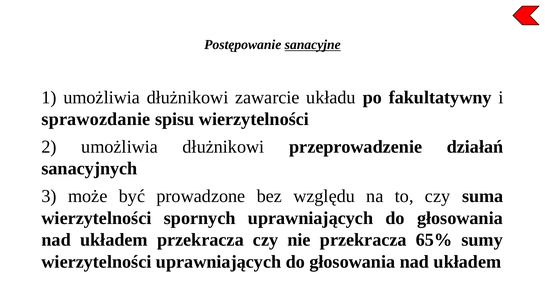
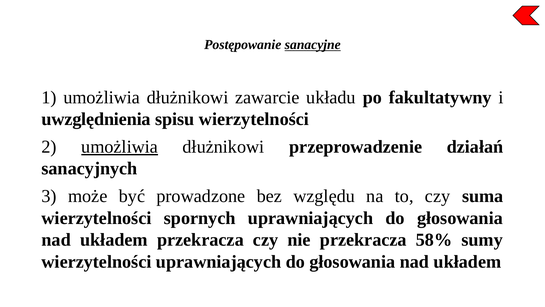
sprawozdanie: sprawozdanie -> uwzględnienia
umożliwia at (120, 147) underline: none -> present
65%: 65% -> 58%
